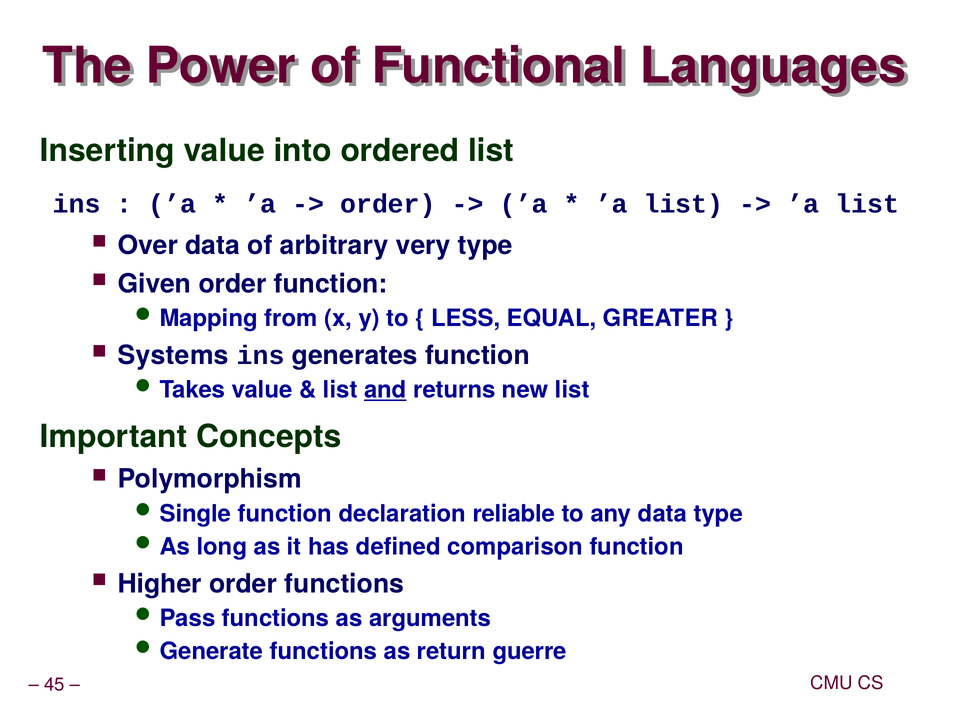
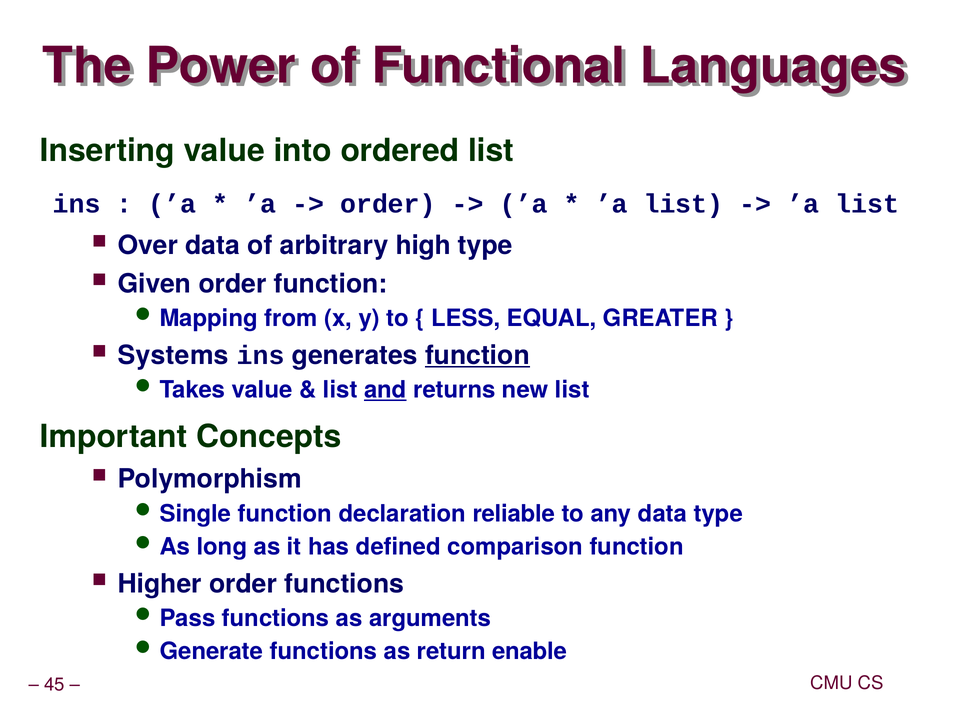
very: very -> high
function at (477, 355) underline: none -> present
guerre: guerre -> enable
